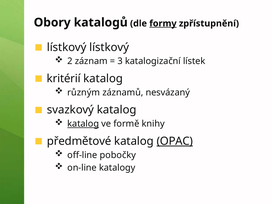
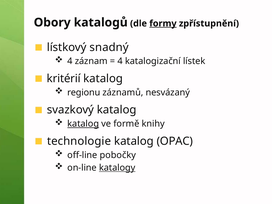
lístkový lístkový: lístkový -> snadný
2 at (70, 61): 2 -> 4
3 at (120, 61): 3 -> 4
různým: různým -> regionu
předmětové: předmětové -> technologie
OPAC underline: present -> none
katalogy underline: none -> present
